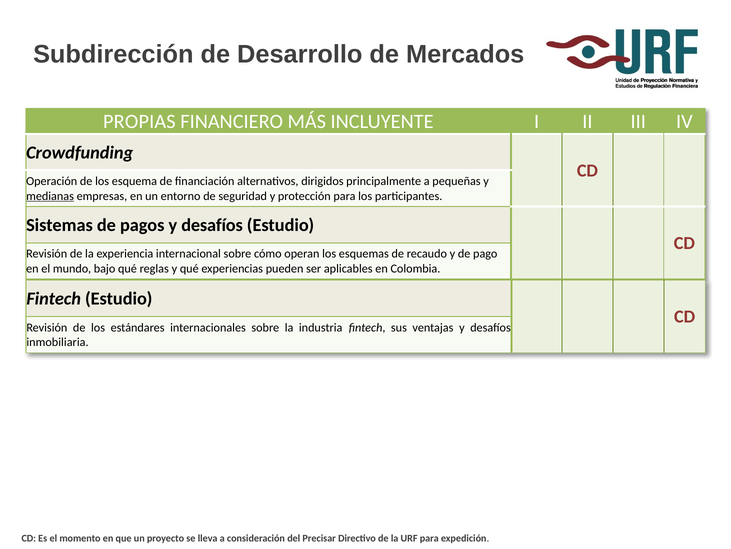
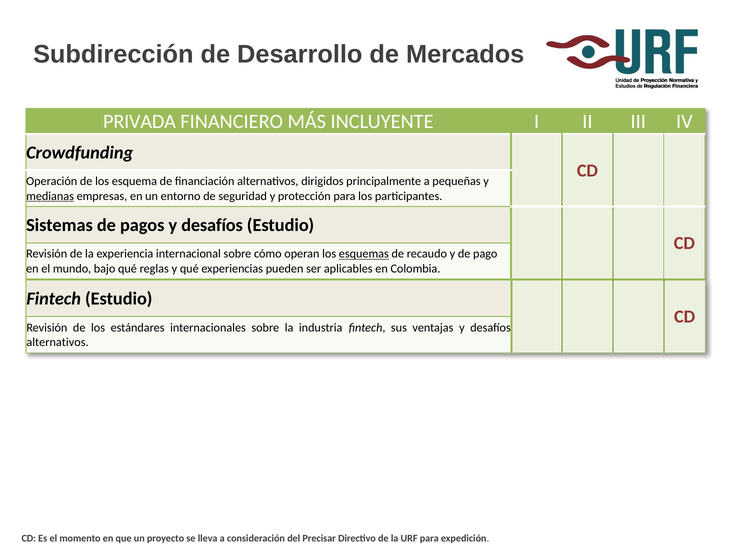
PROPIAS: PROPIAS -> PRIVADA
esquemas underline: none -> present
inmobiliaria at (58, 342): inmobiliaria -> alternativos
